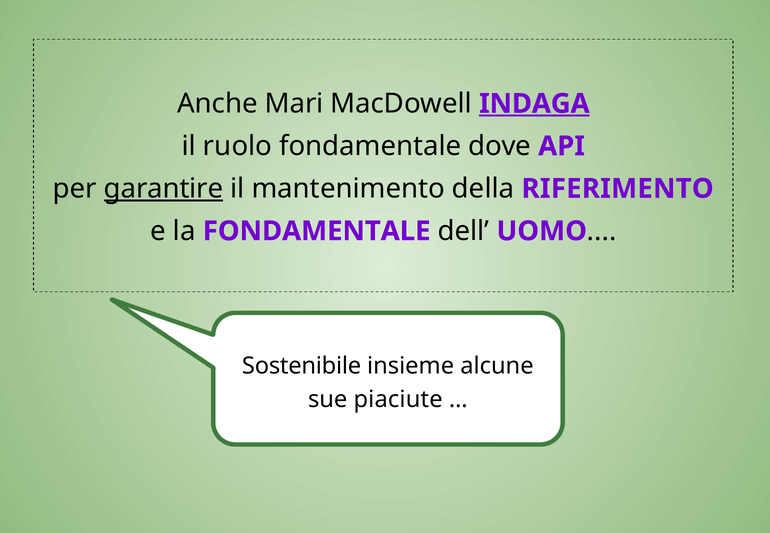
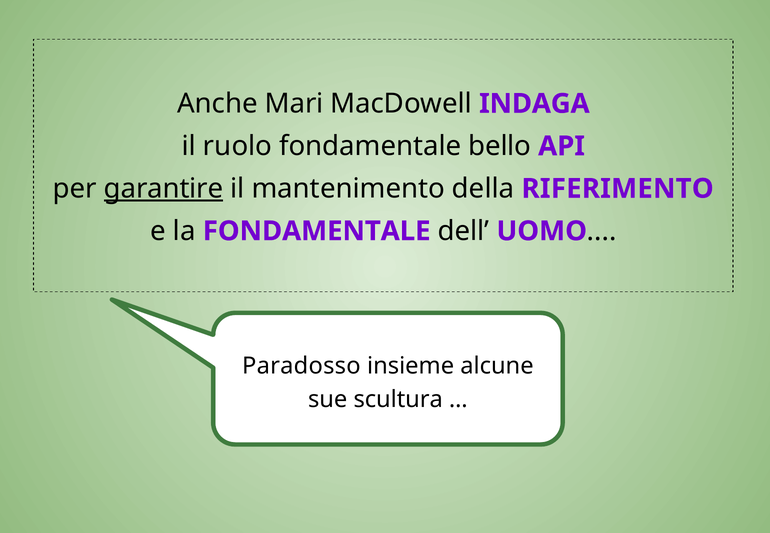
INDAGA underline: present -> none
dove: dove -> bello
Sostenibile: Sostenibile -> Paradosso
piaciute: piaciute -> scultura
